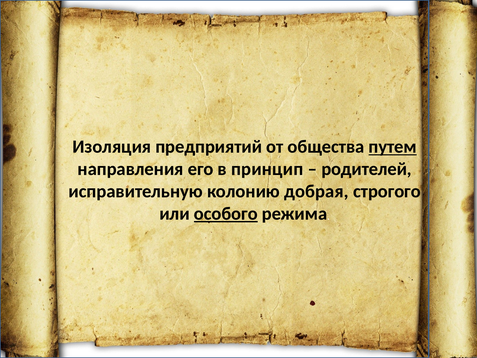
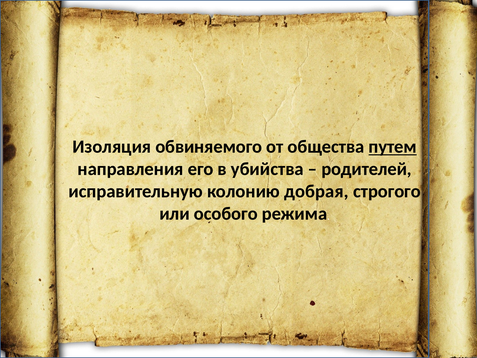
предприятий: предприятий -> обвиняемого
принцип: принцип -> убийства
особого underline: present -> none
